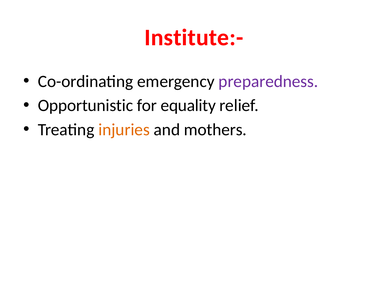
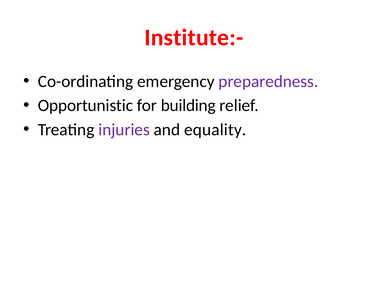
equality: equality -> building
injuries colour: orange -> purple
mothers: mothers -> equality
